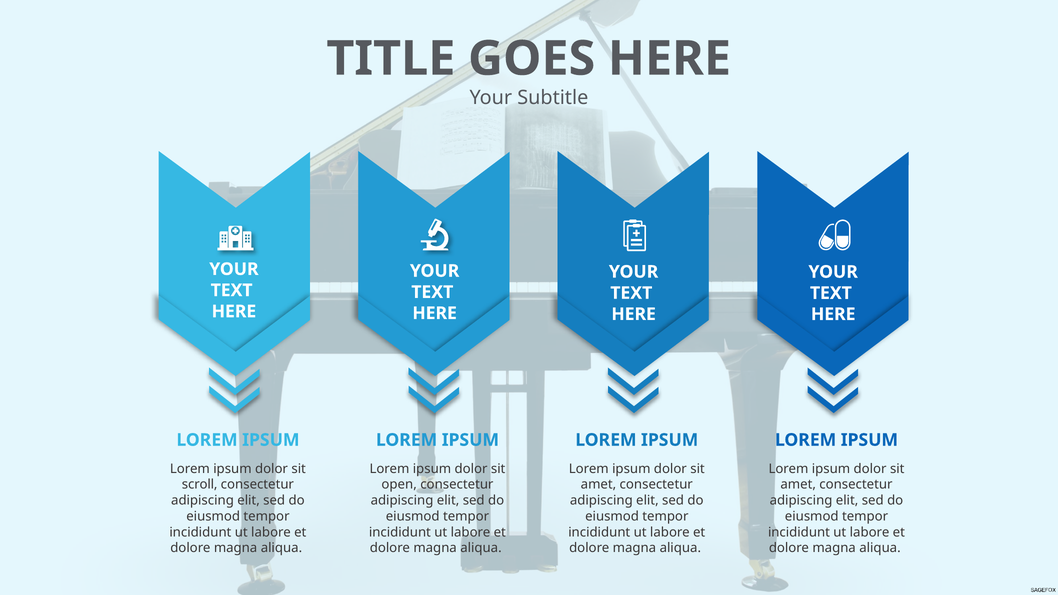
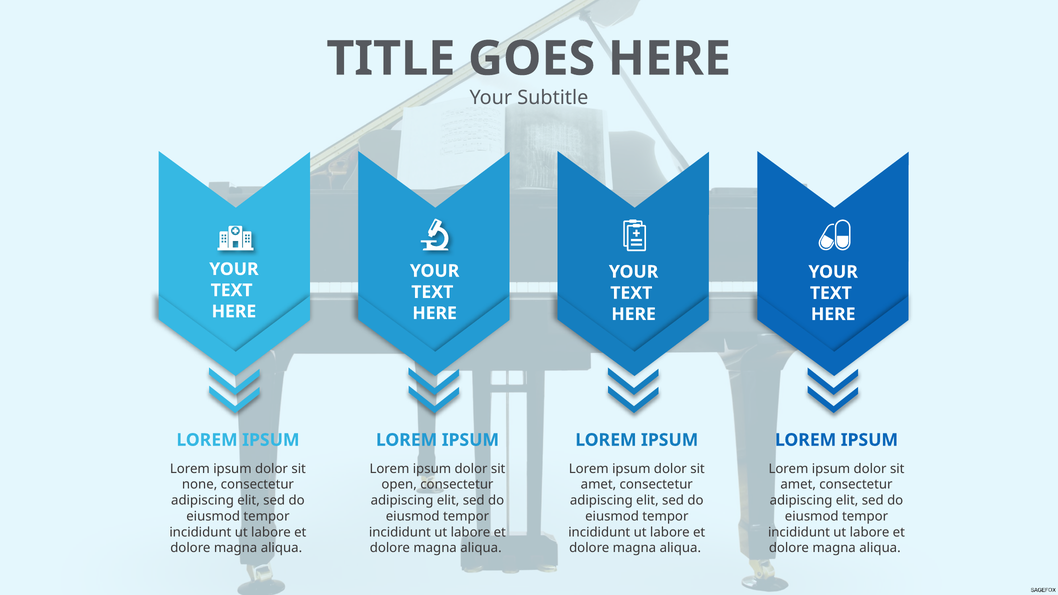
scroll: scroll -> none
